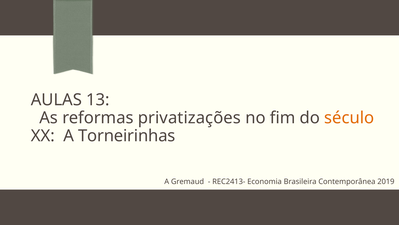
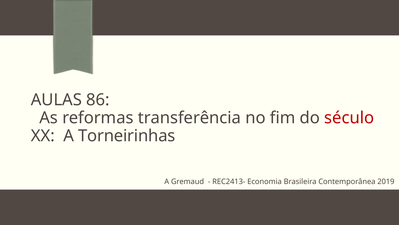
13: 13 -> 86
privatizações: privatizações -> transferência
século colour: orange -> red
